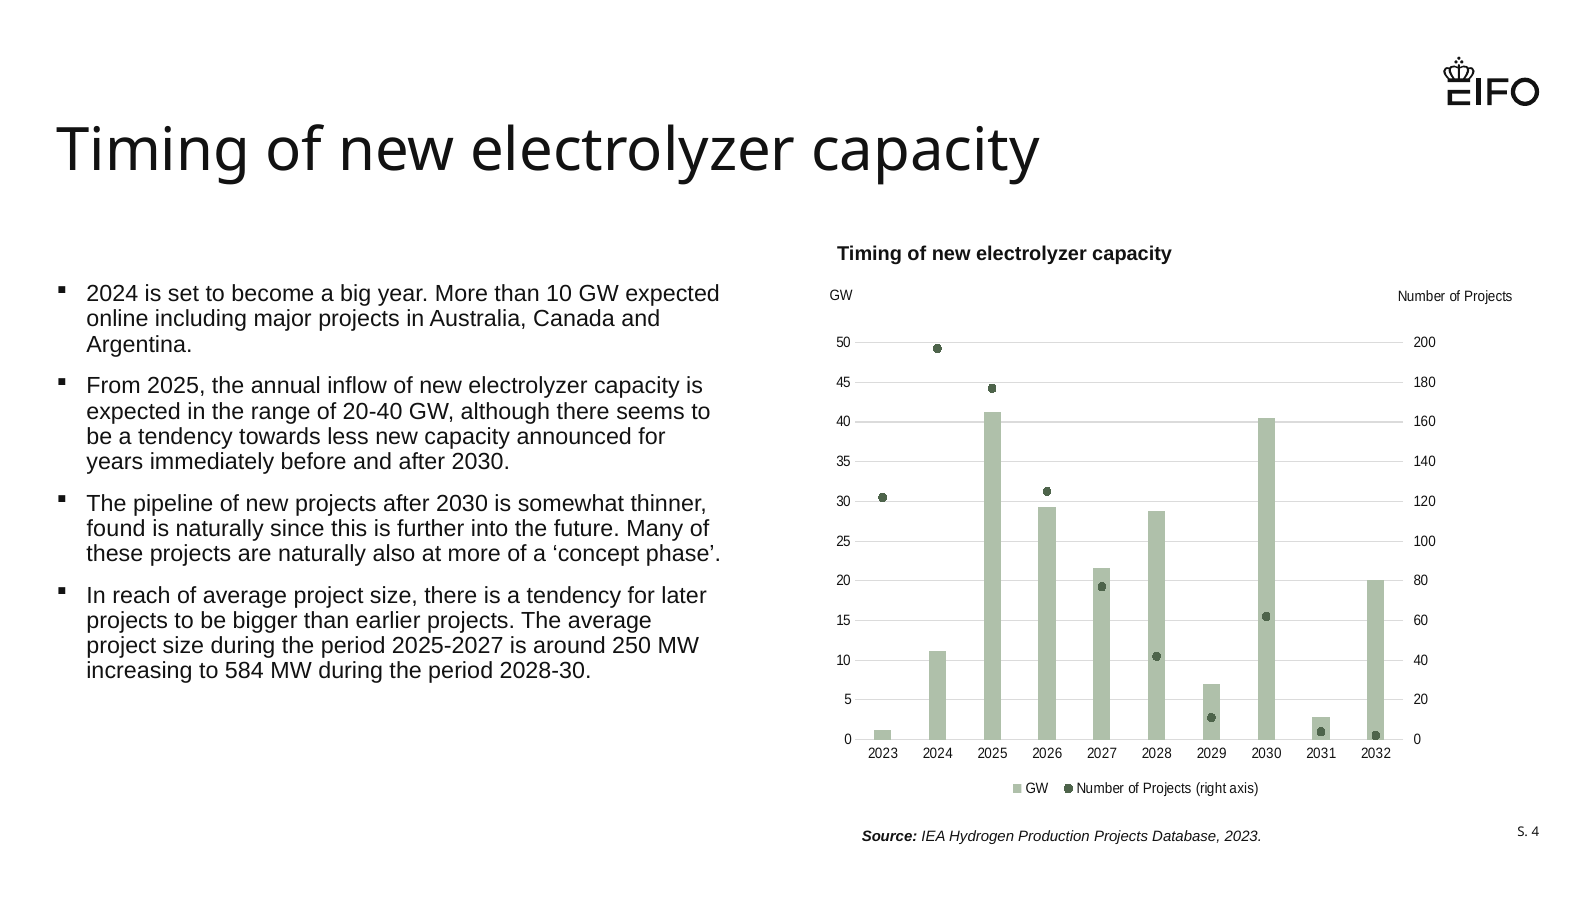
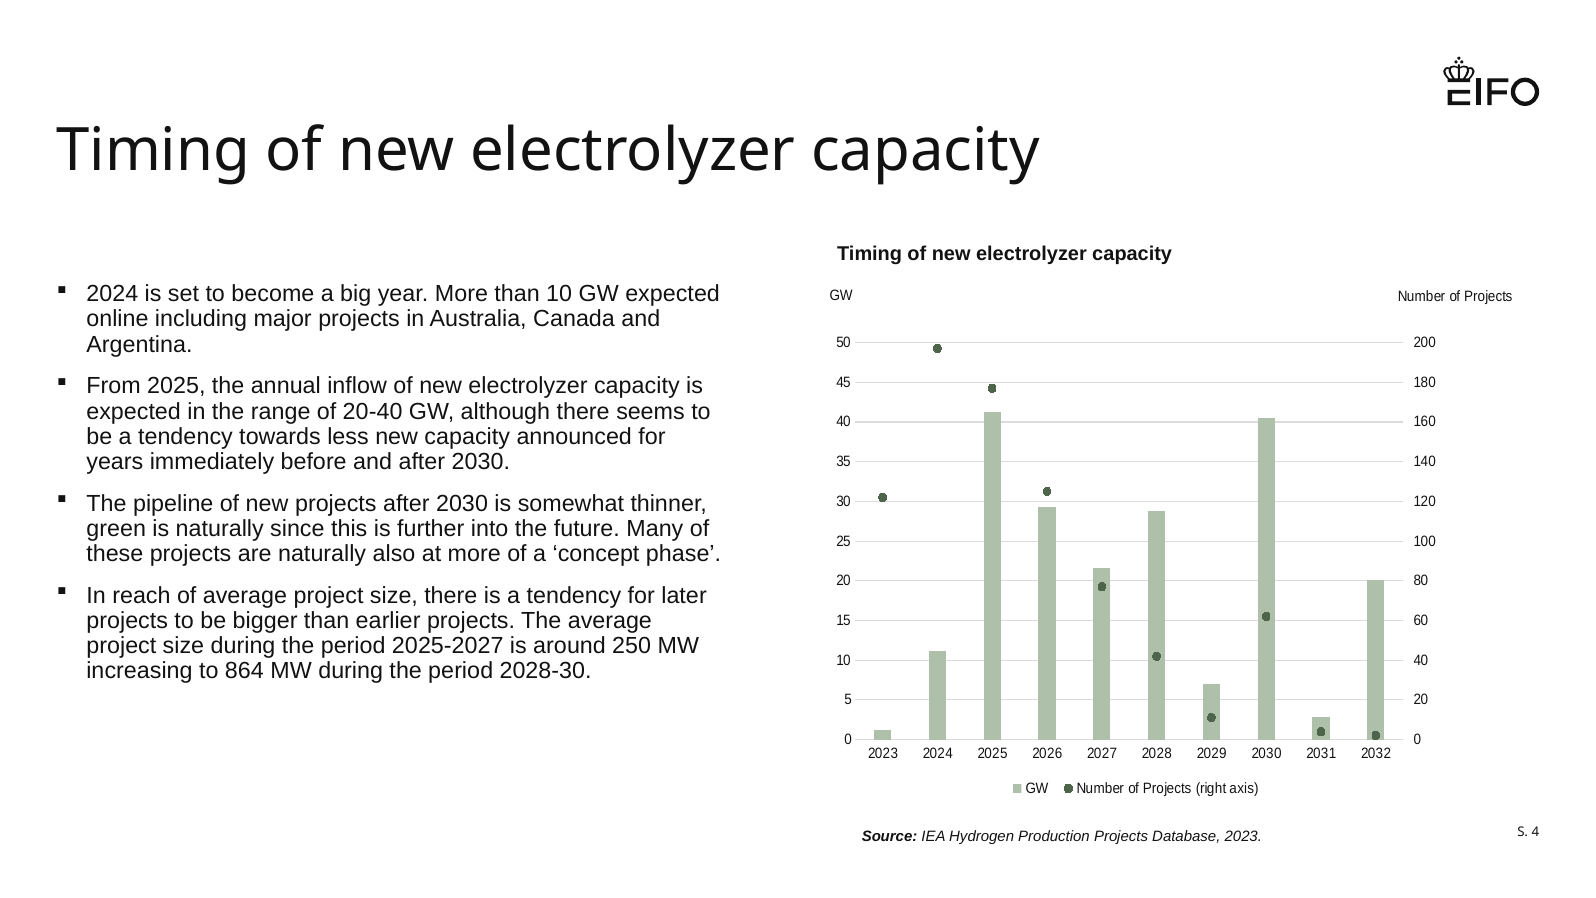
found: found -> green
584: 584 -> 864
